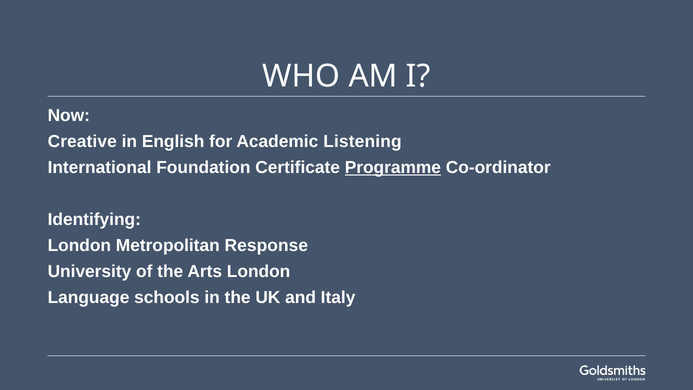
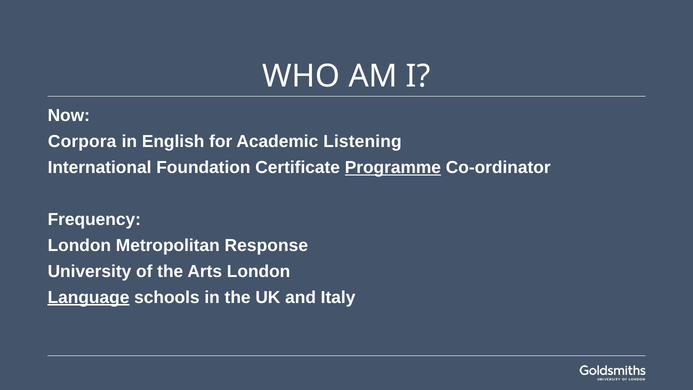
Creative: Creative -> Corpora
Identifying: Identifying -> Frequency
Language underline: none -> present
